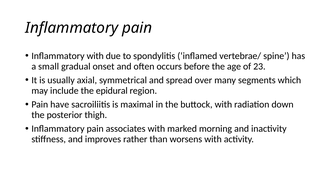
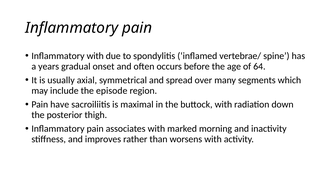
small: small -> years
23: 23 -> 64
epidural: epidural -> episode
